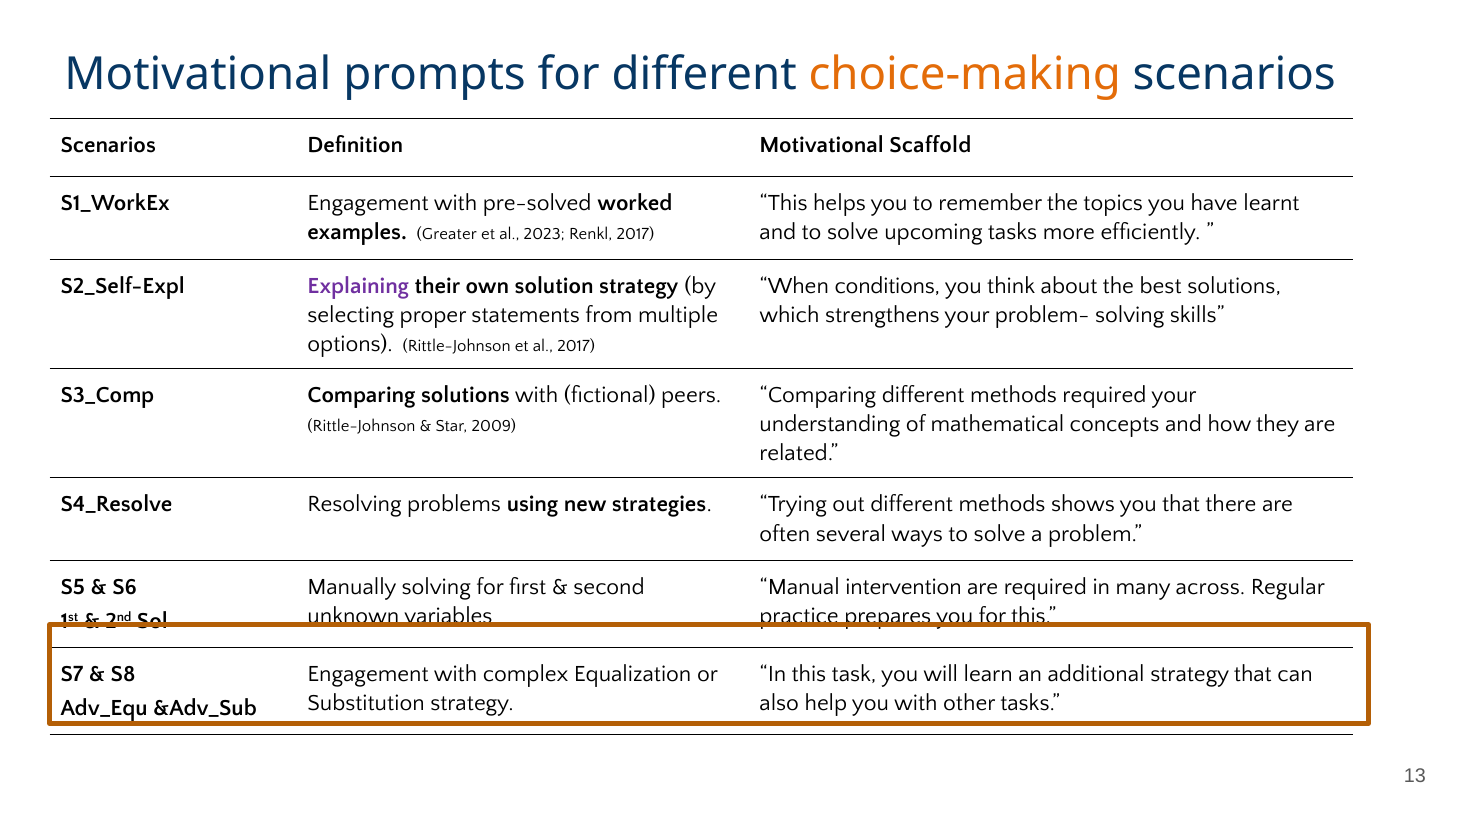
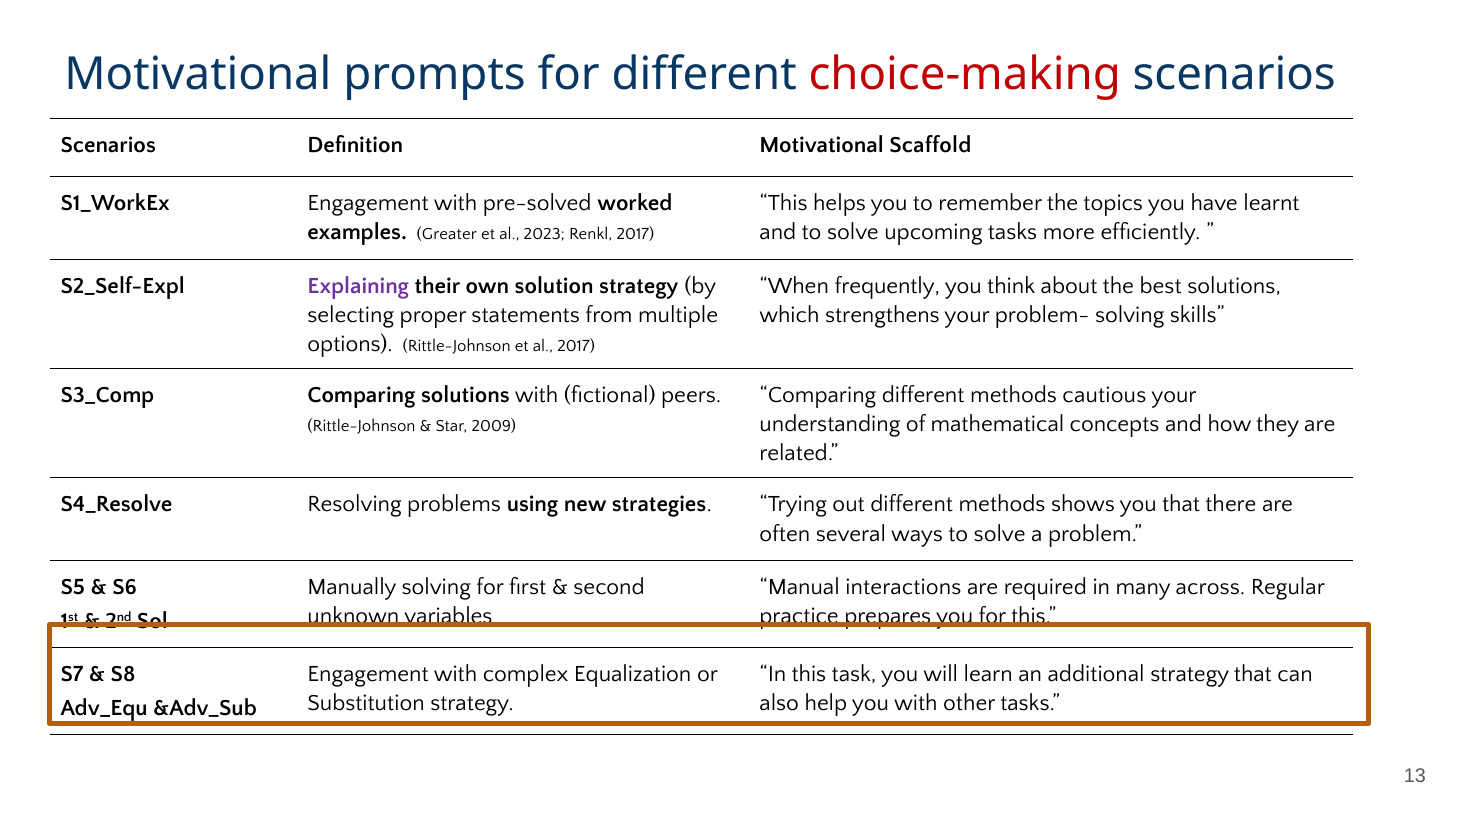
choice-making colour: orange -> red
conditions: conditions -> frequently
methods required: required -> cautious
intervention: intervention -> interactions
